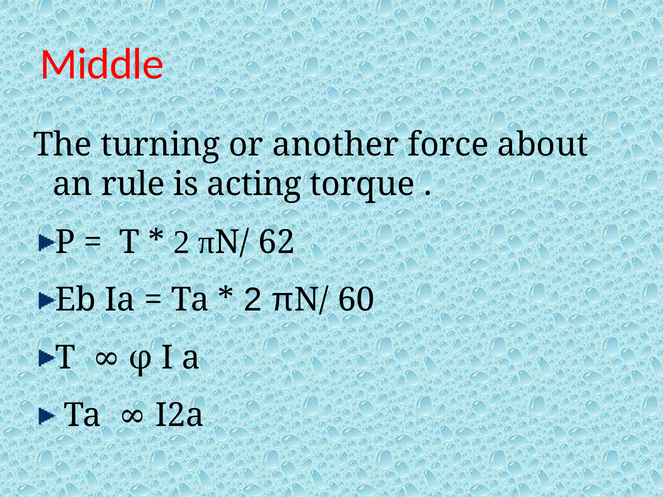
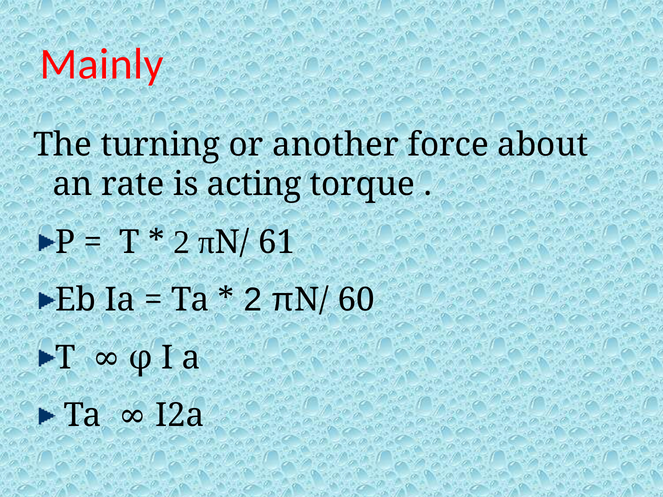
Middle: Middle -> Mainly
rule: rule -> rate
62: 62 -> 61
